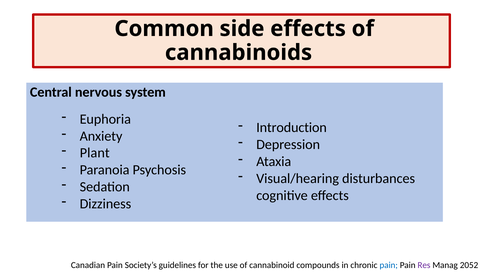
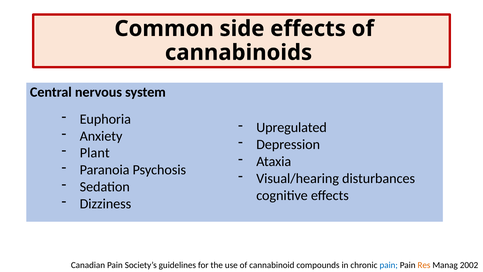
Introduction: Introduction -> Upregulated
Res colour: purple -> orange
2052: 2052 -> 2002
